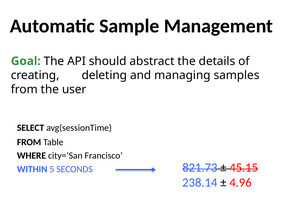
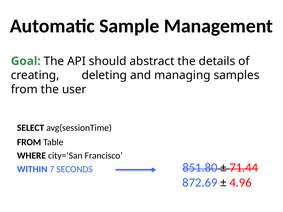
5: 5 -> 7
821.73: 821.73 -> 851.80
45.15: 45.15 -> 71.44
238.14: 238.14 -> 872.69
